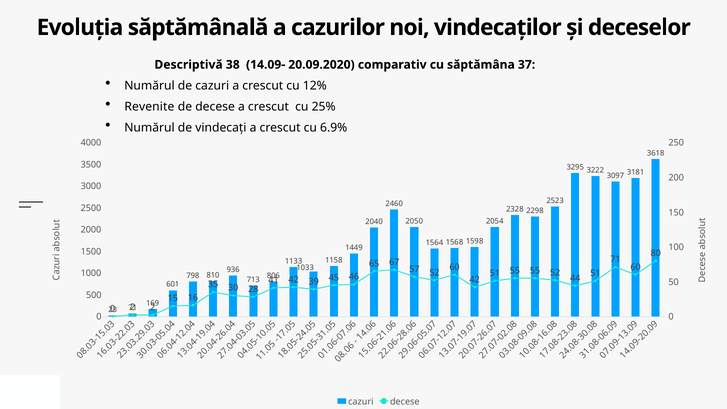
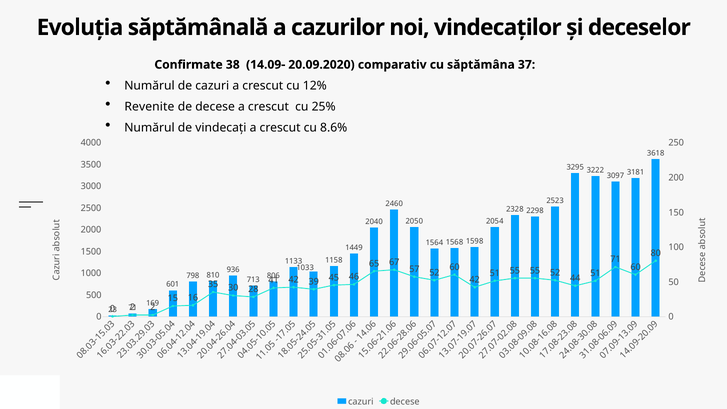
Descriptivă: Descriptivă -> Confirmate
6.9%: 6.9% -> 8.6%
